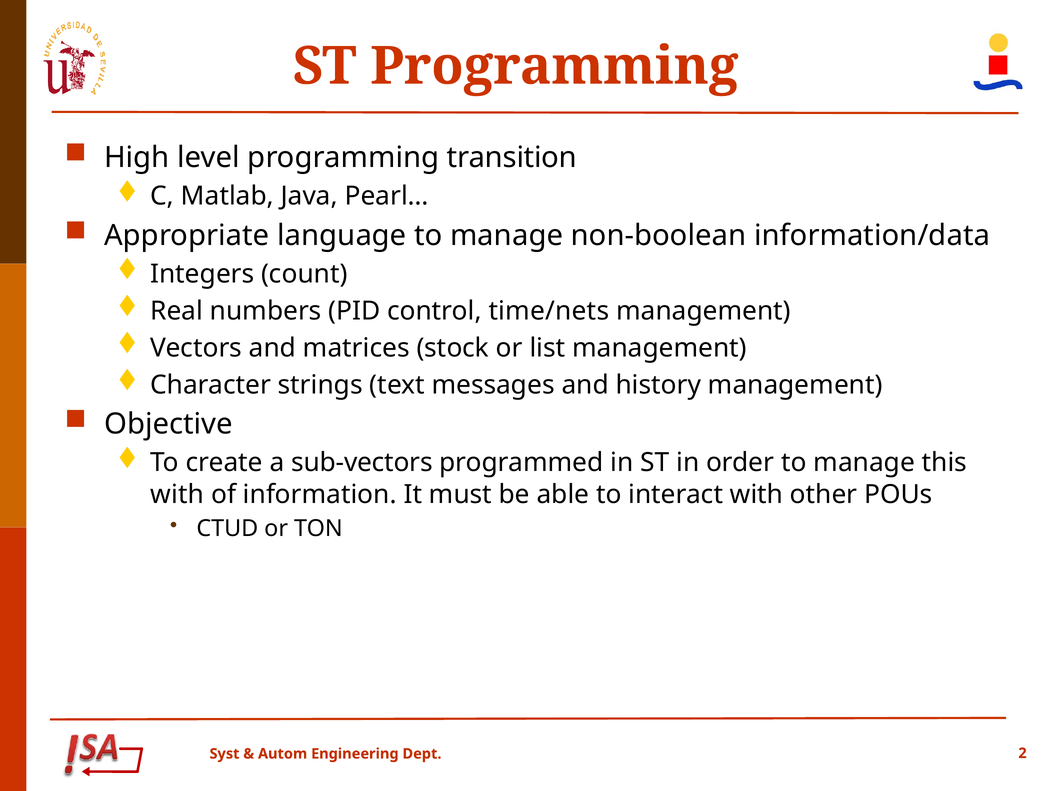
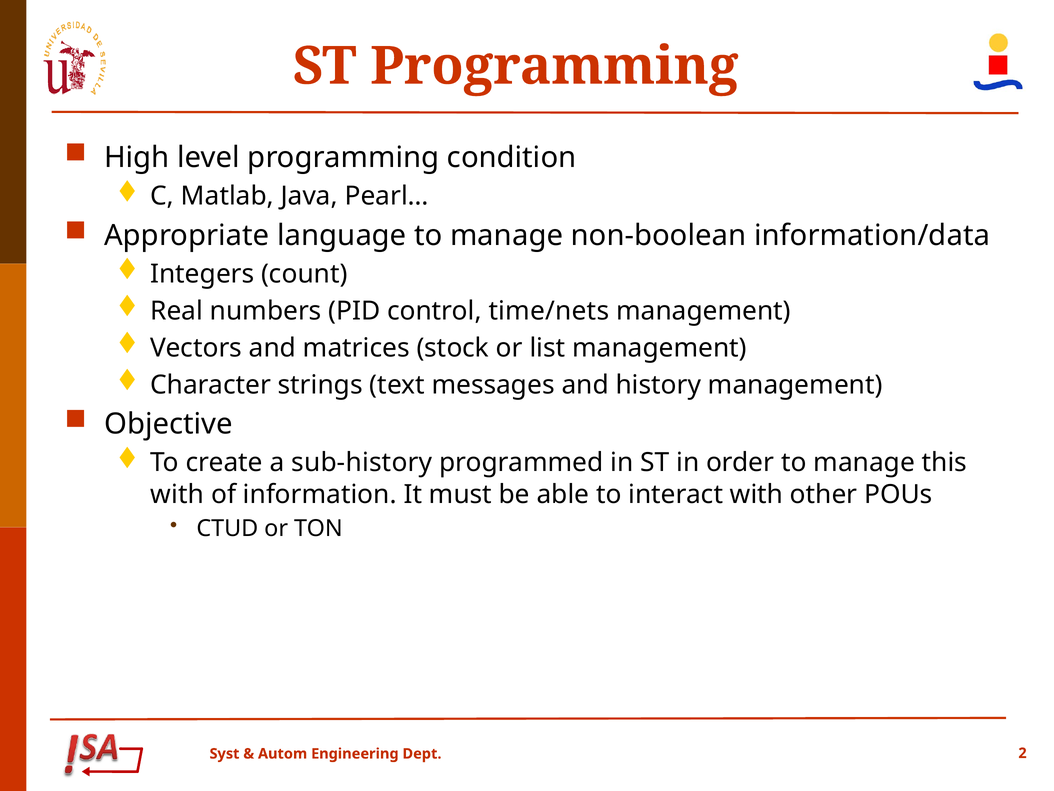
transition: transition -> condition
sub-vectors: sub-vectors -> sub-history
